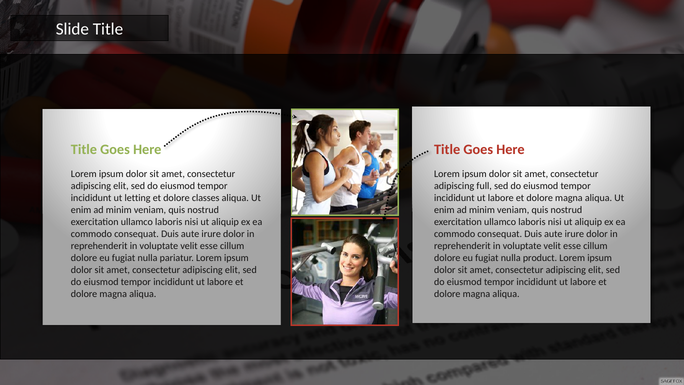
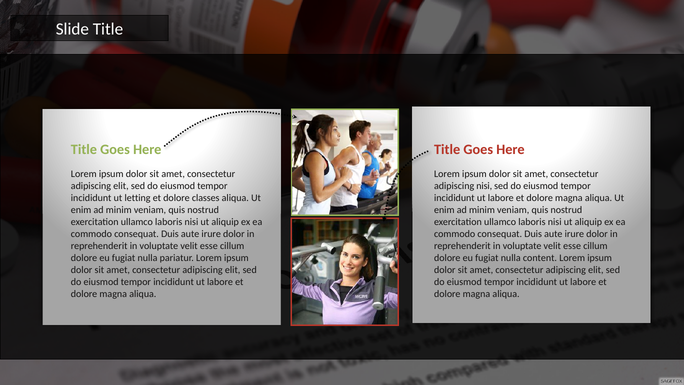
adipiscing full: full -> nisi
product: product -> content
